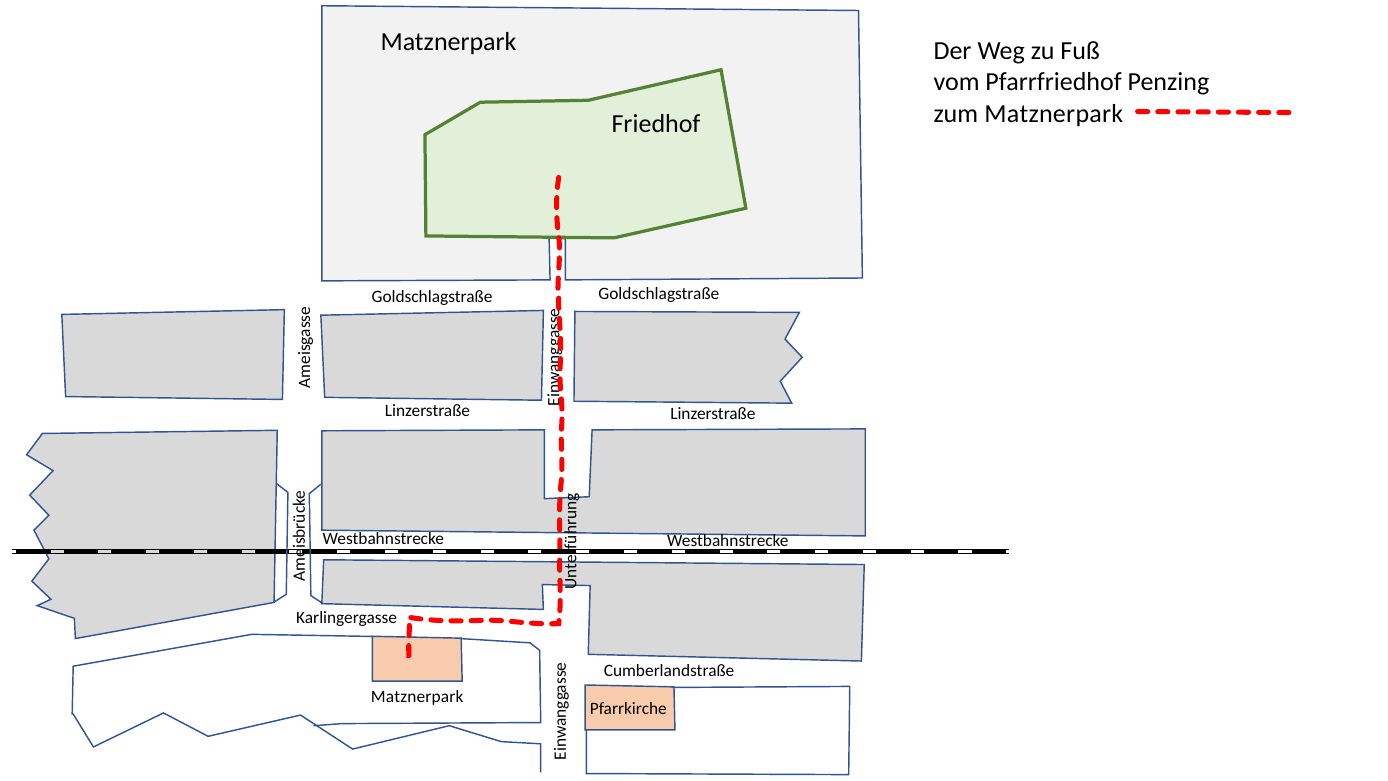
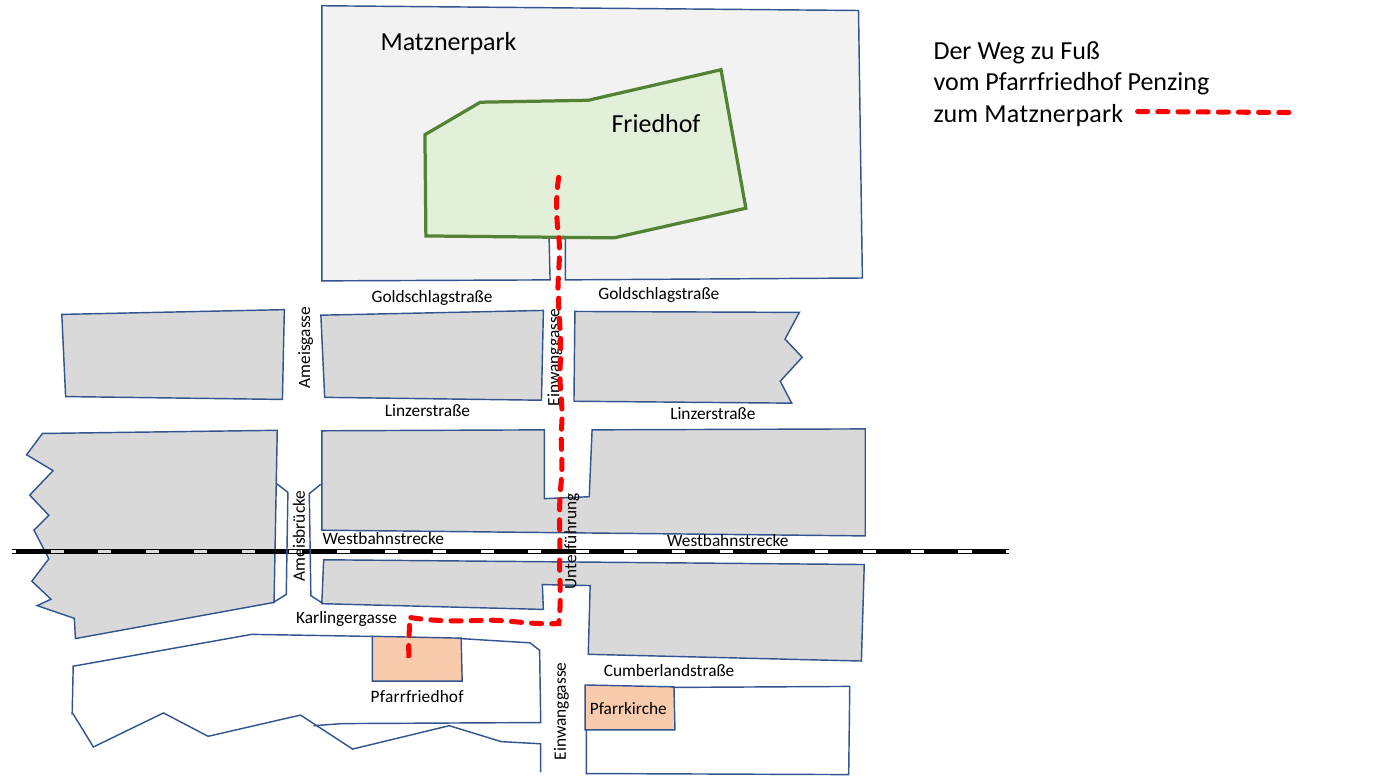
Matznerpark at (417, 696): Matznerpark -> Pfarrfriedhof
